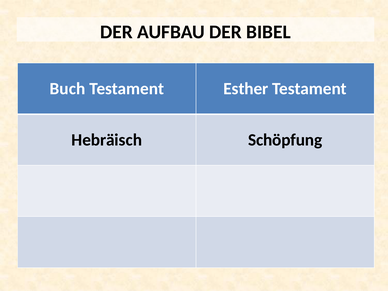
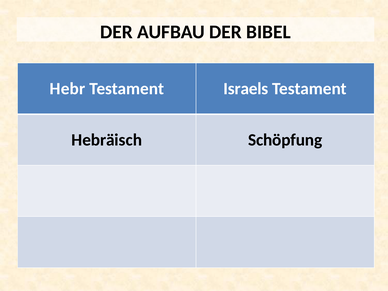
Buch: Buch -> Hebr
Esther: Esther -> Israels
